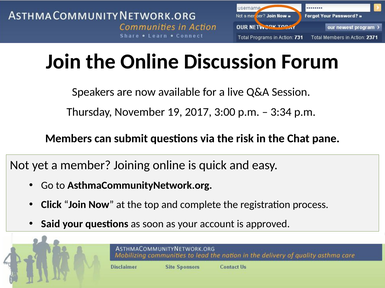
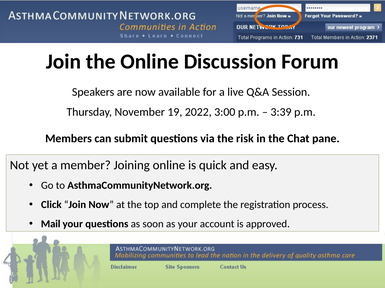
2017: 2017 -> 2022
3:34: 3:34 -> 3:39
Said: Said -> Mail
